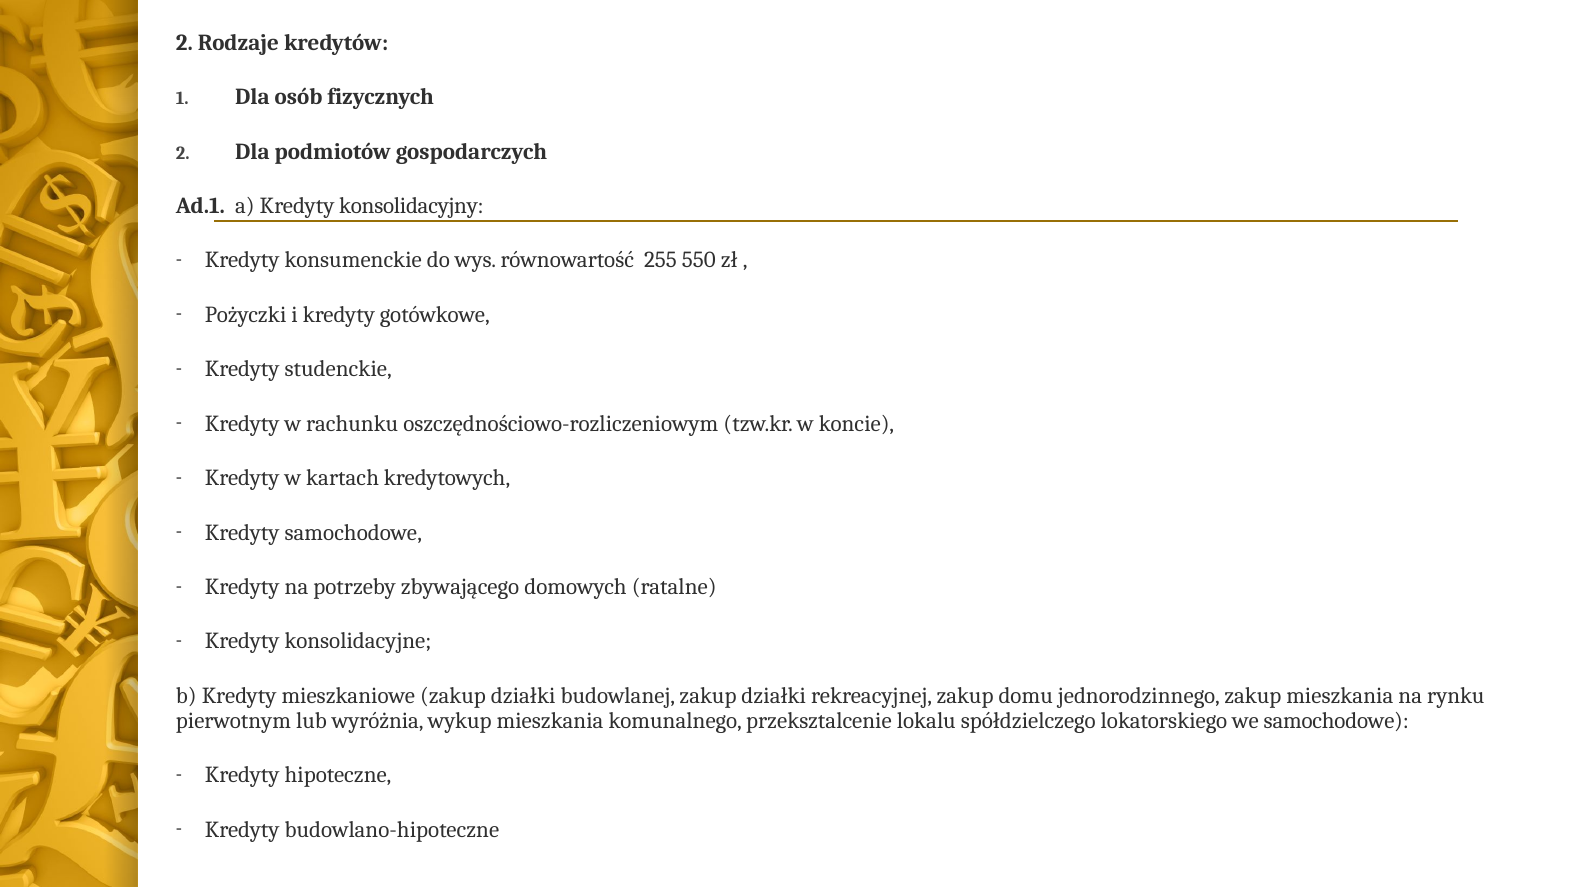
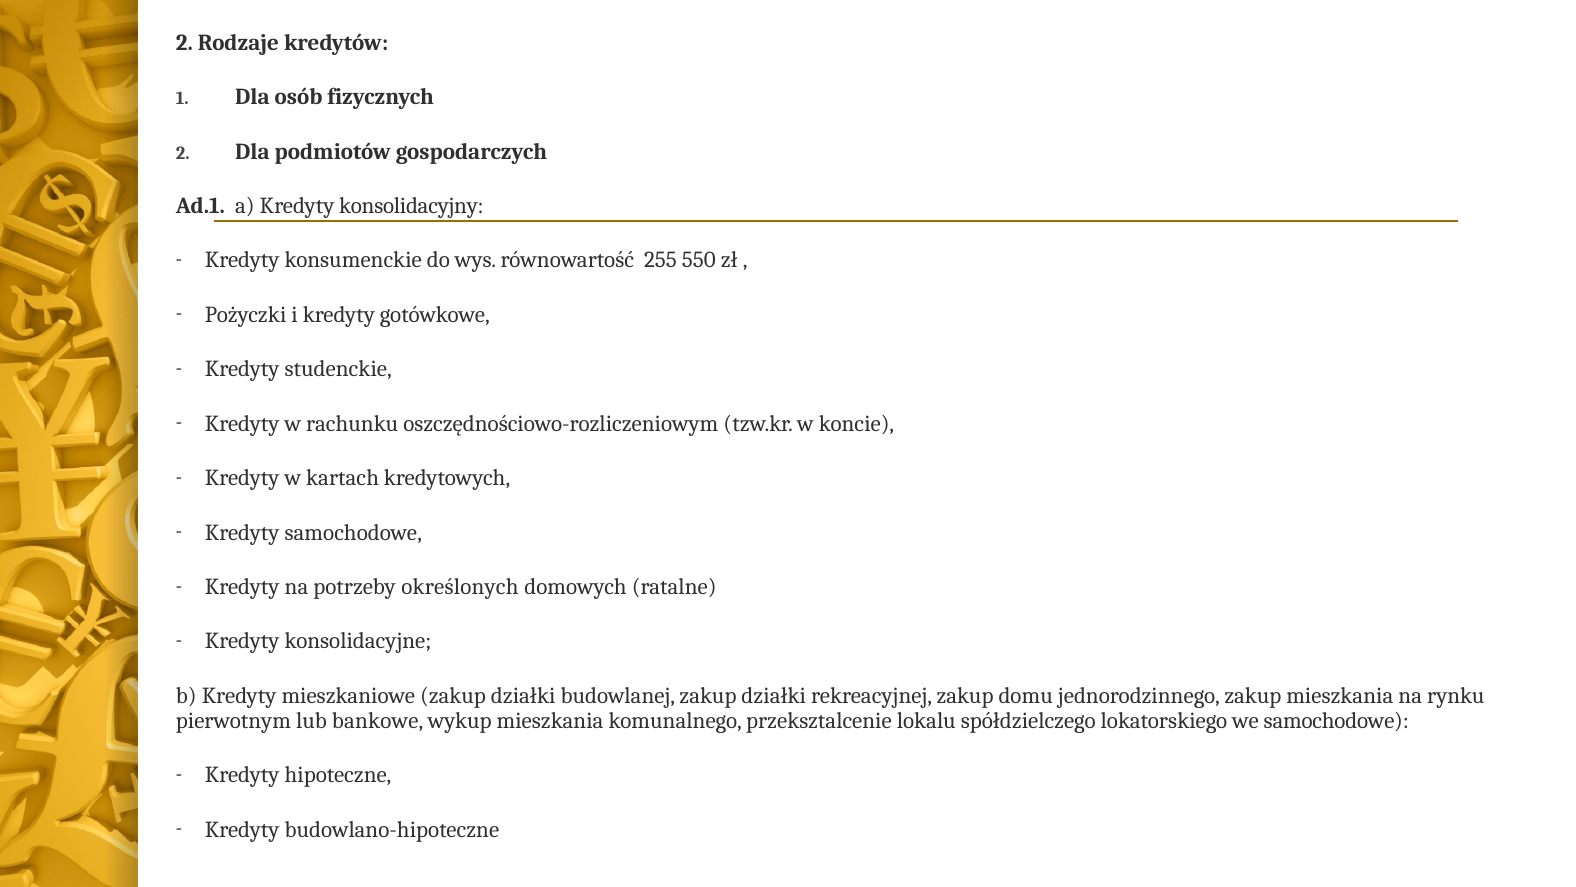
zbywającego: zbywającego -> określonych
wyróżnia: wyróżnia -> bankowe
